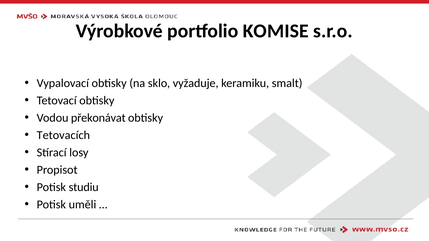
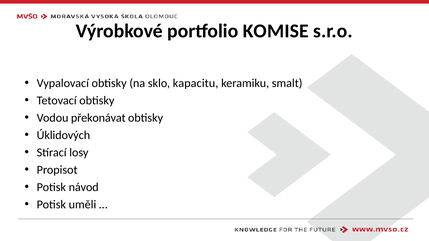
vyžaduje: vyžaduje -> kapacitu
Tetovacích: Tetovacích -> Úklidových
studiu: studiu -> návod
